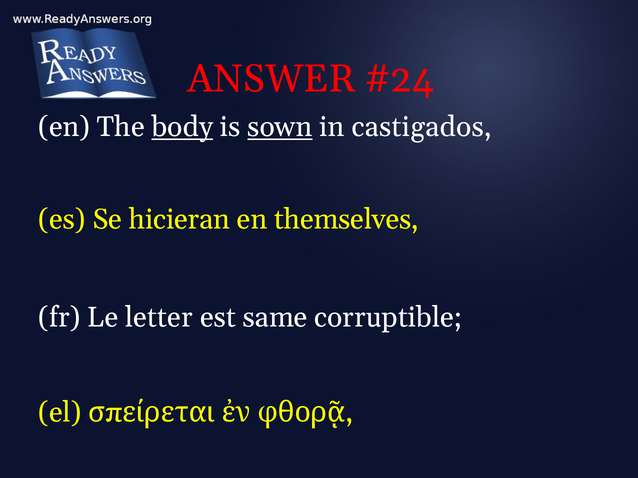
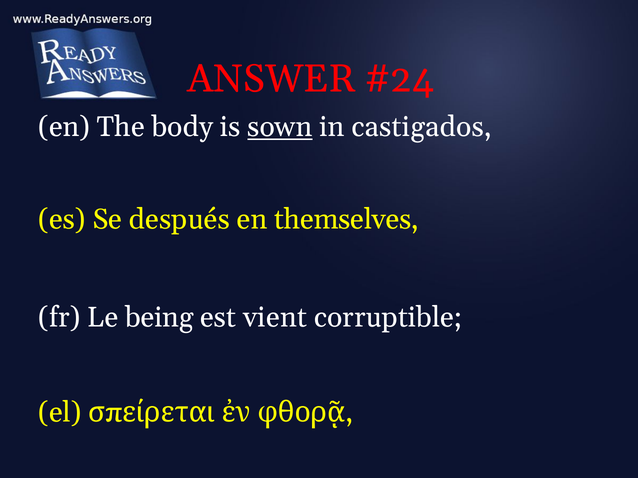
body underline: present -> none
hicieran: hicieran -> después
letter: letter -> being
same: same -> vient
